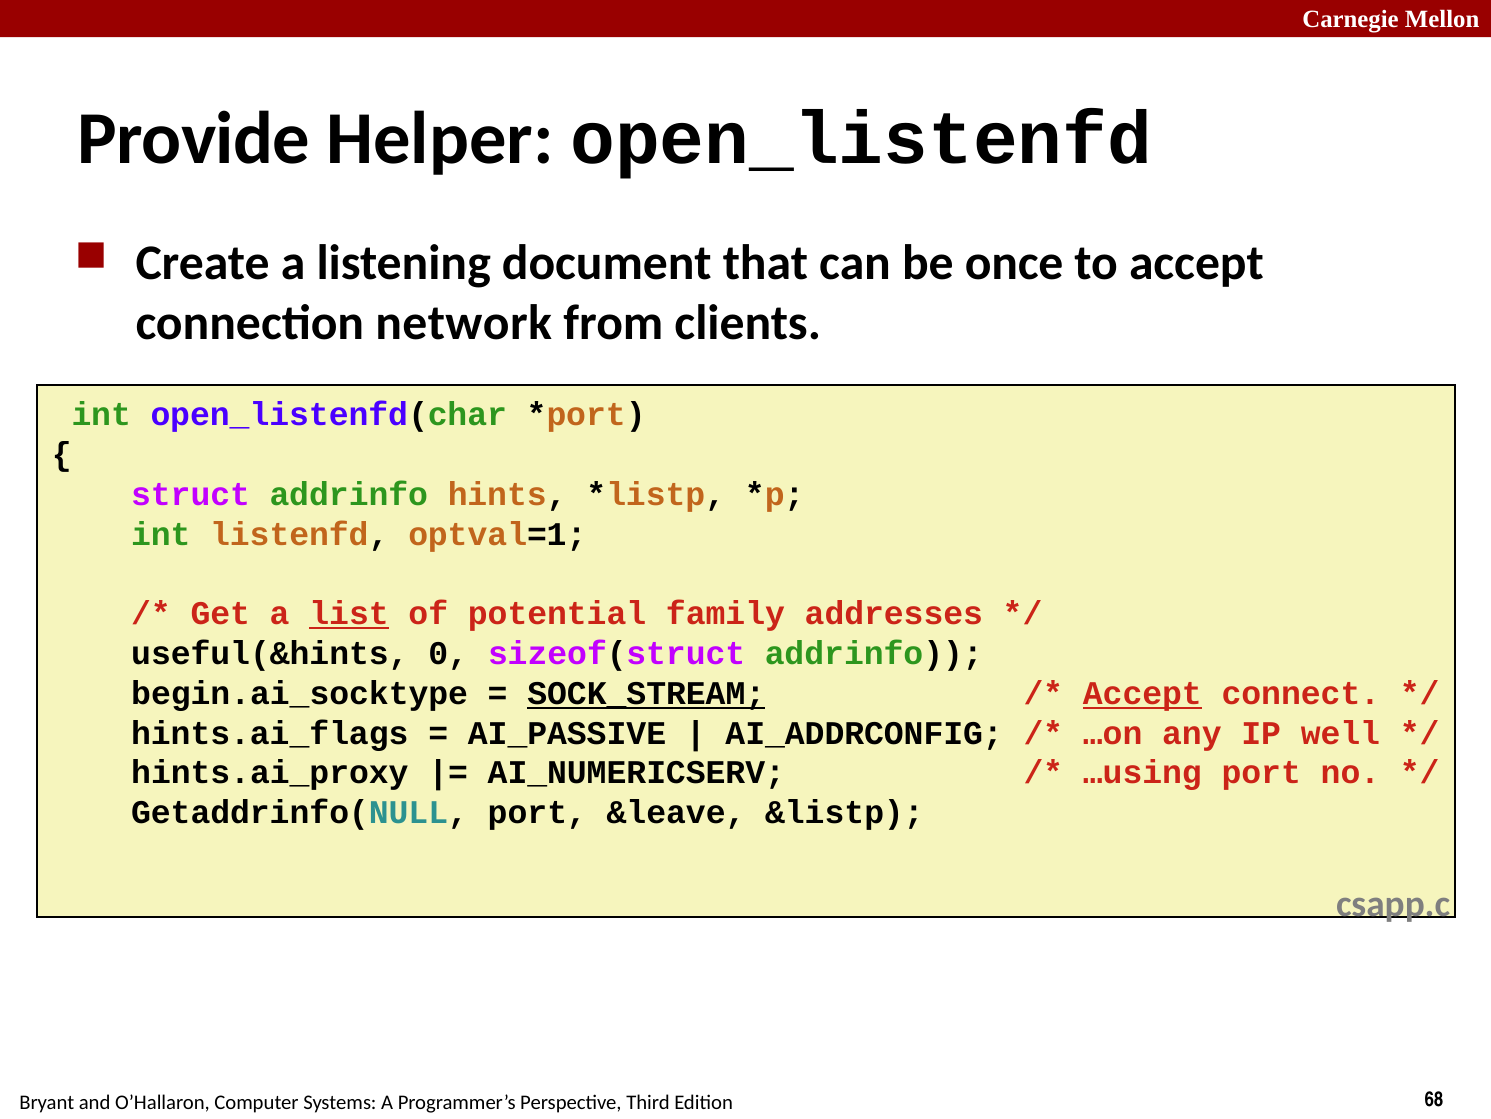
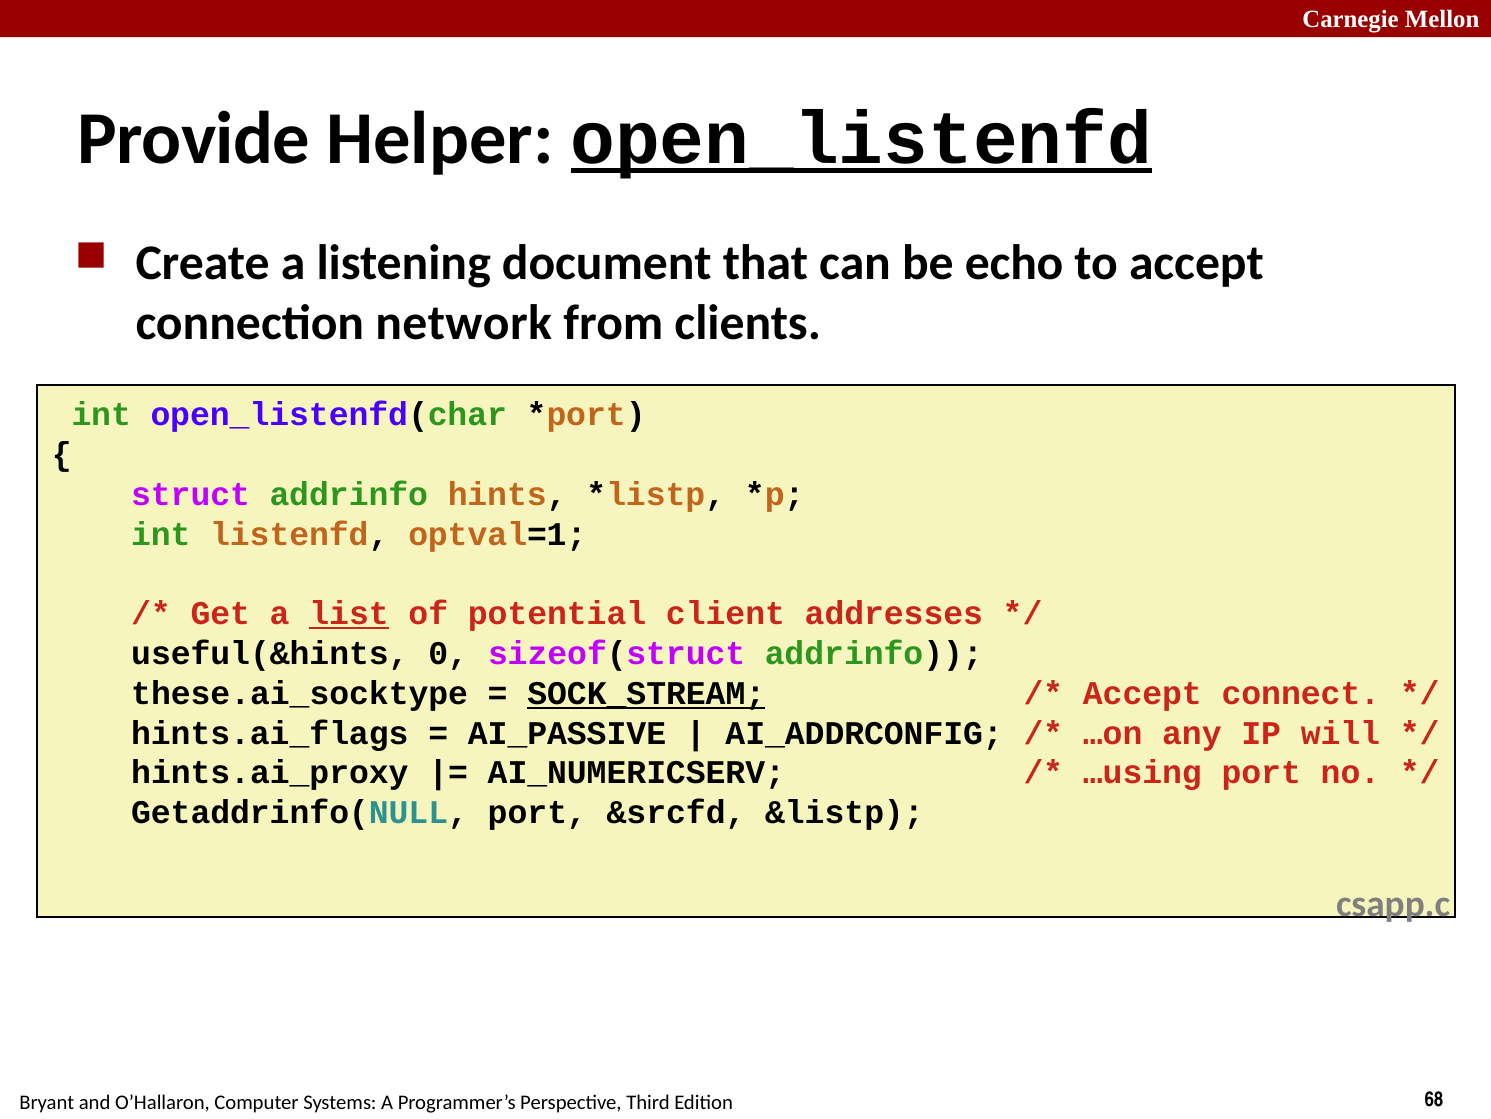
open_listenfd underline: none -> present
once: once -> echo
family: family -> client
begin.ai_socktype: begin.ai_socktype -> these.ai_socktype
Accept at (1142, 693) underline: present -> none
well: well -> will
&leave: &leave -> &srcfd
